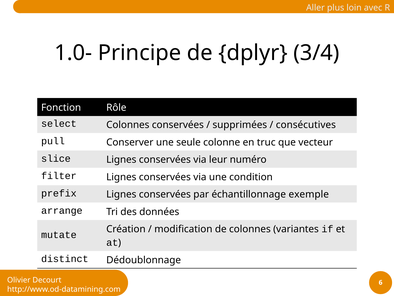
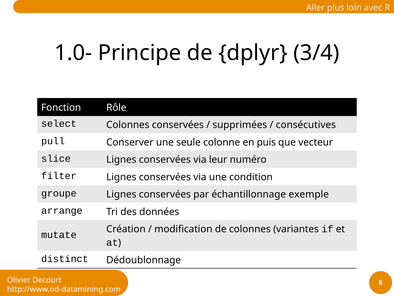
truc: truc -> puis
prefix: prefix -> groupe
